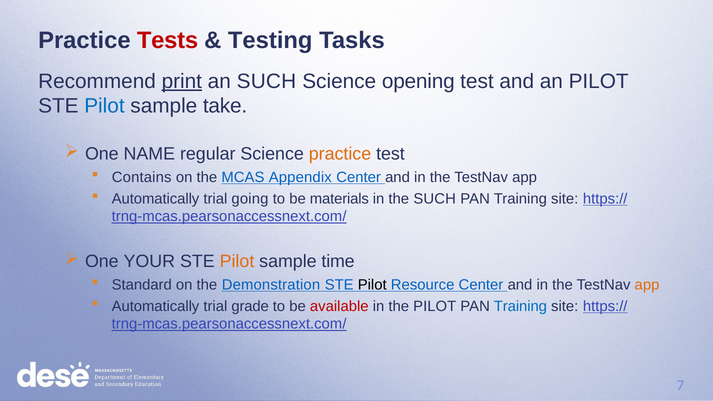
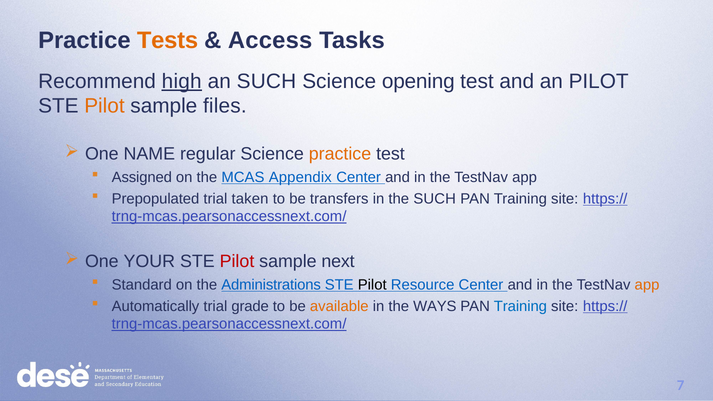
Tests colour: red -> orange
Testing: Testing -> Access
print: print -> high
Pilot at (104, 106) colour: blue -> orange
take: take -> files
Contains: Contains -> Assigned
Automatically at (156, 199): Automatically -> Prepopulated
going: going -> taken
materials: materials -> transfers
Pilot at (237, 262) colour: orange -> red
time: time -> next
Demonstration: Demonstration -> Administrations
available colour: red -> orange
the PILOT: PILOT -> WAYS
